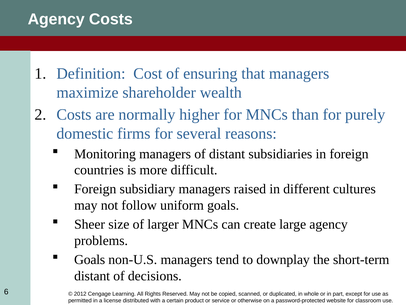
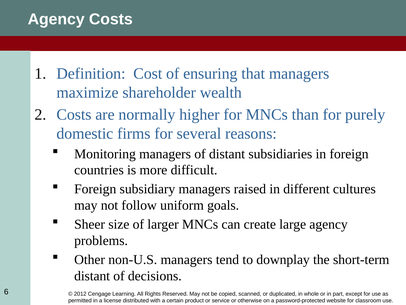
Goals at (90, 259): Goals -> Other
